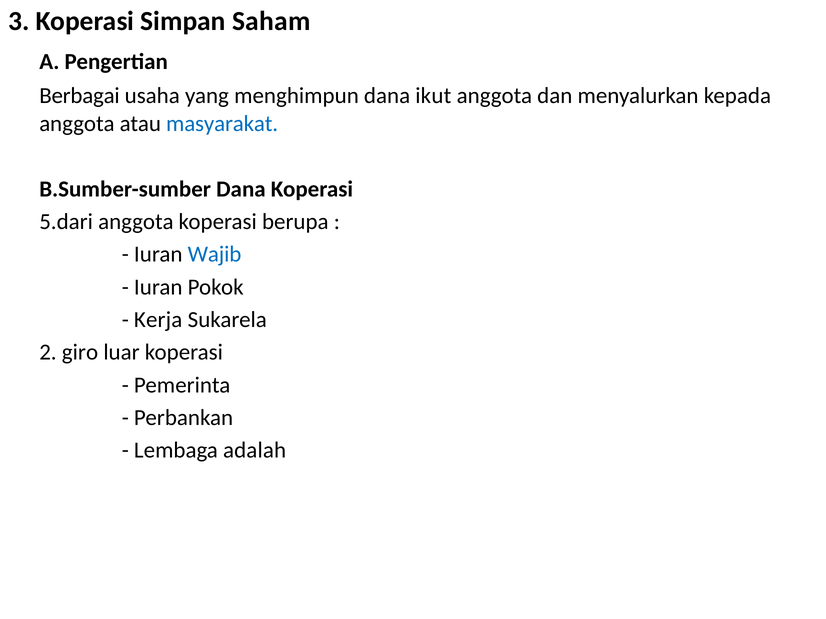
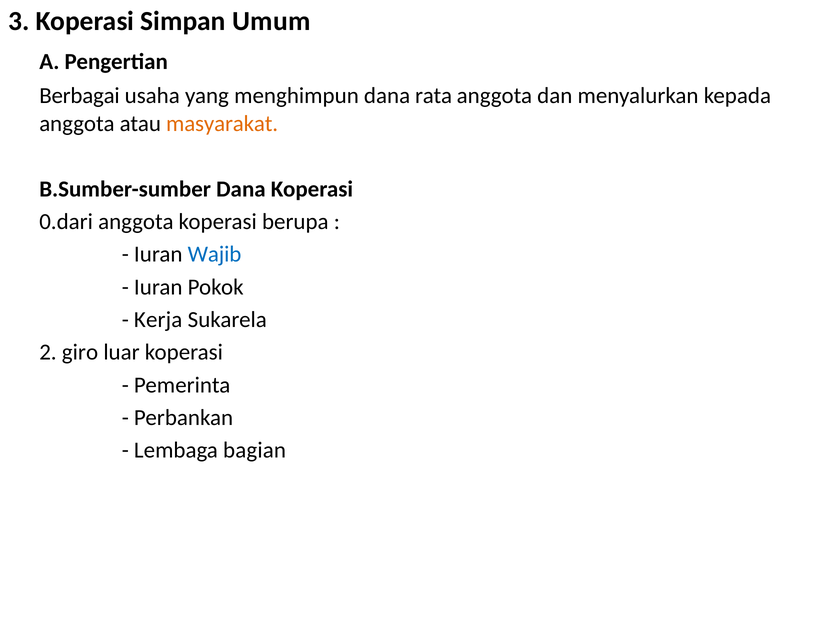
Saham: Saham -> Umum
ikut: ikut -> rata
masyarakat colour: blue -> orange
5.dari: 5.dari -> 0.dari
adalah: adalah -> bagian
